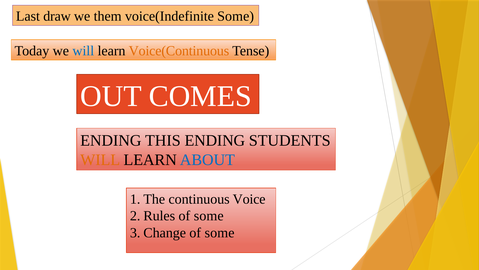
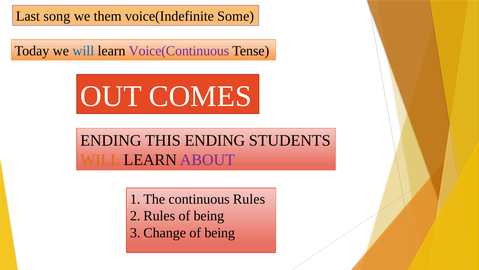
draw: draw -> song
Voice(Continuous colour: orange -> purple
ABOUT colour: blue -> purple
Voice: Voice -> Rules
some at (209, 215): some -> being
some at (220, 232): some -> being
